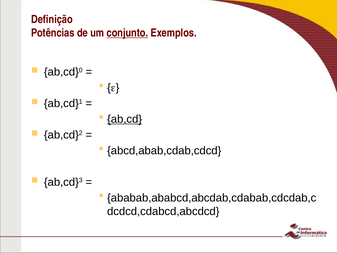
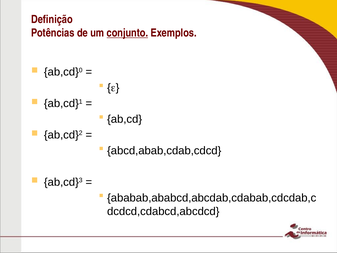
ab,cd underline: present -> none
